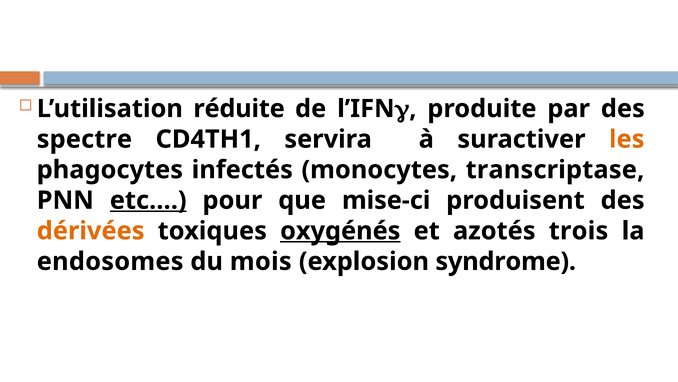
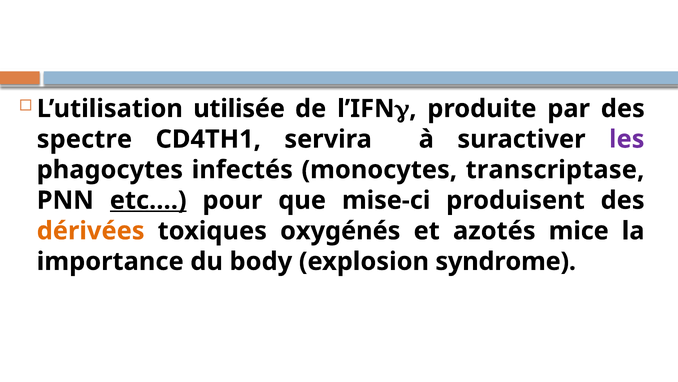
réduite: réduite -> utilisée
les colour: orange -> purple
oxygénés underline: present -> none
trois: trois -> mice
endosomes: endosomes -> importance
mois: mois -> body
